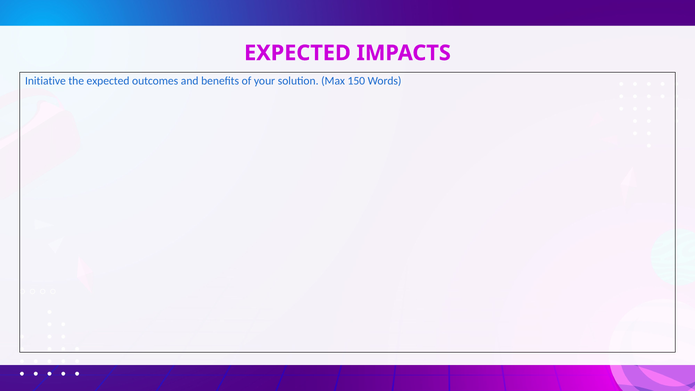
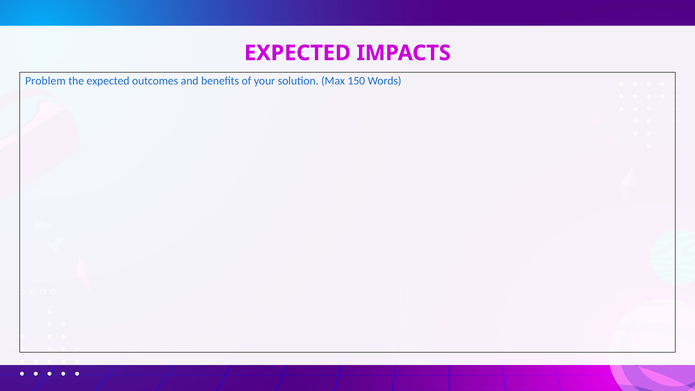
Initiative: Initiative -> Problem
